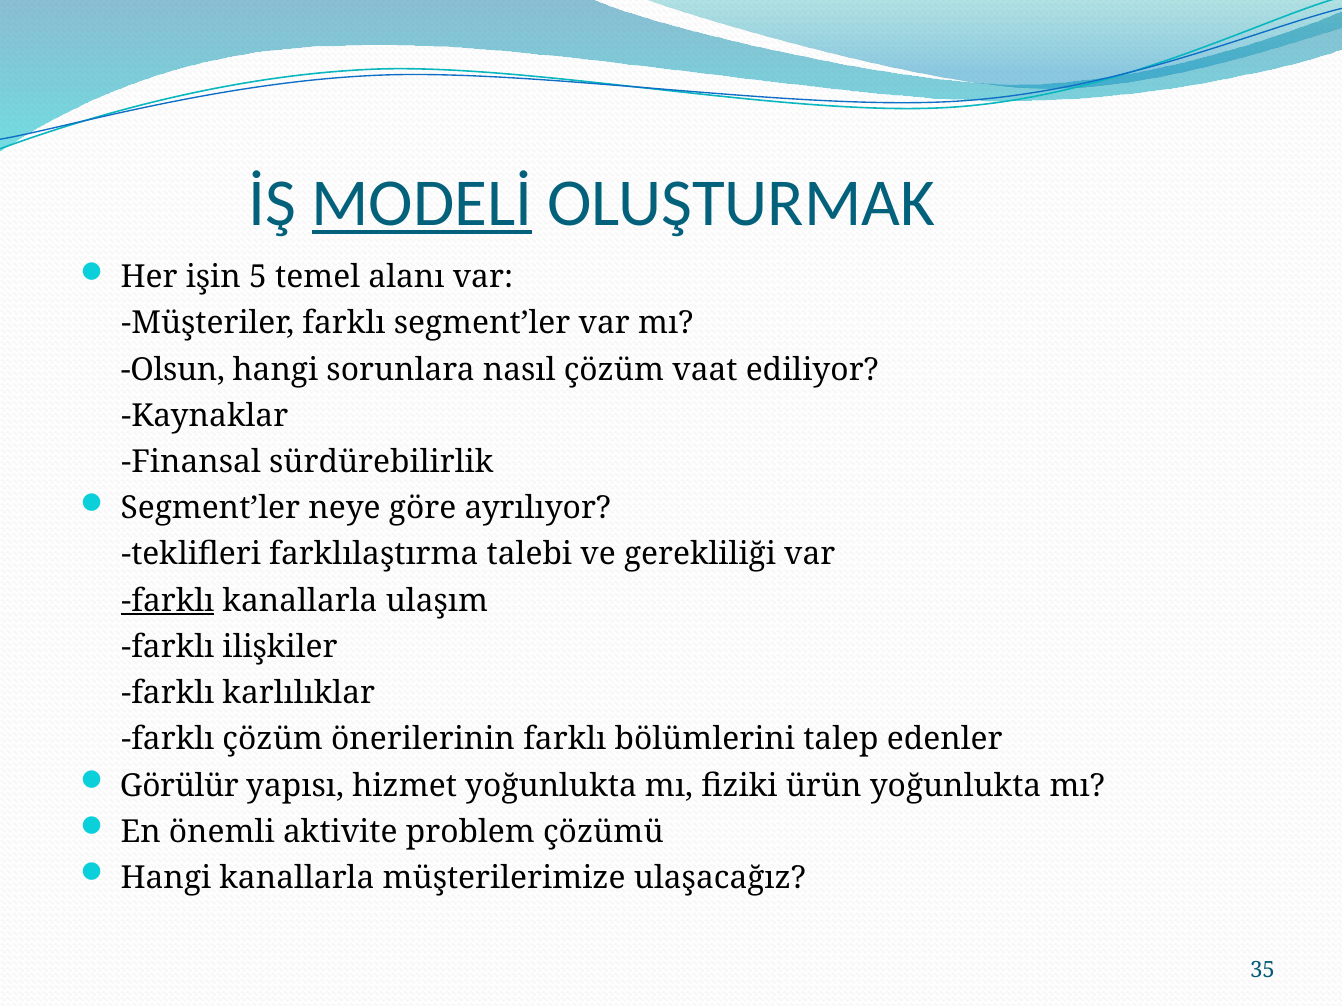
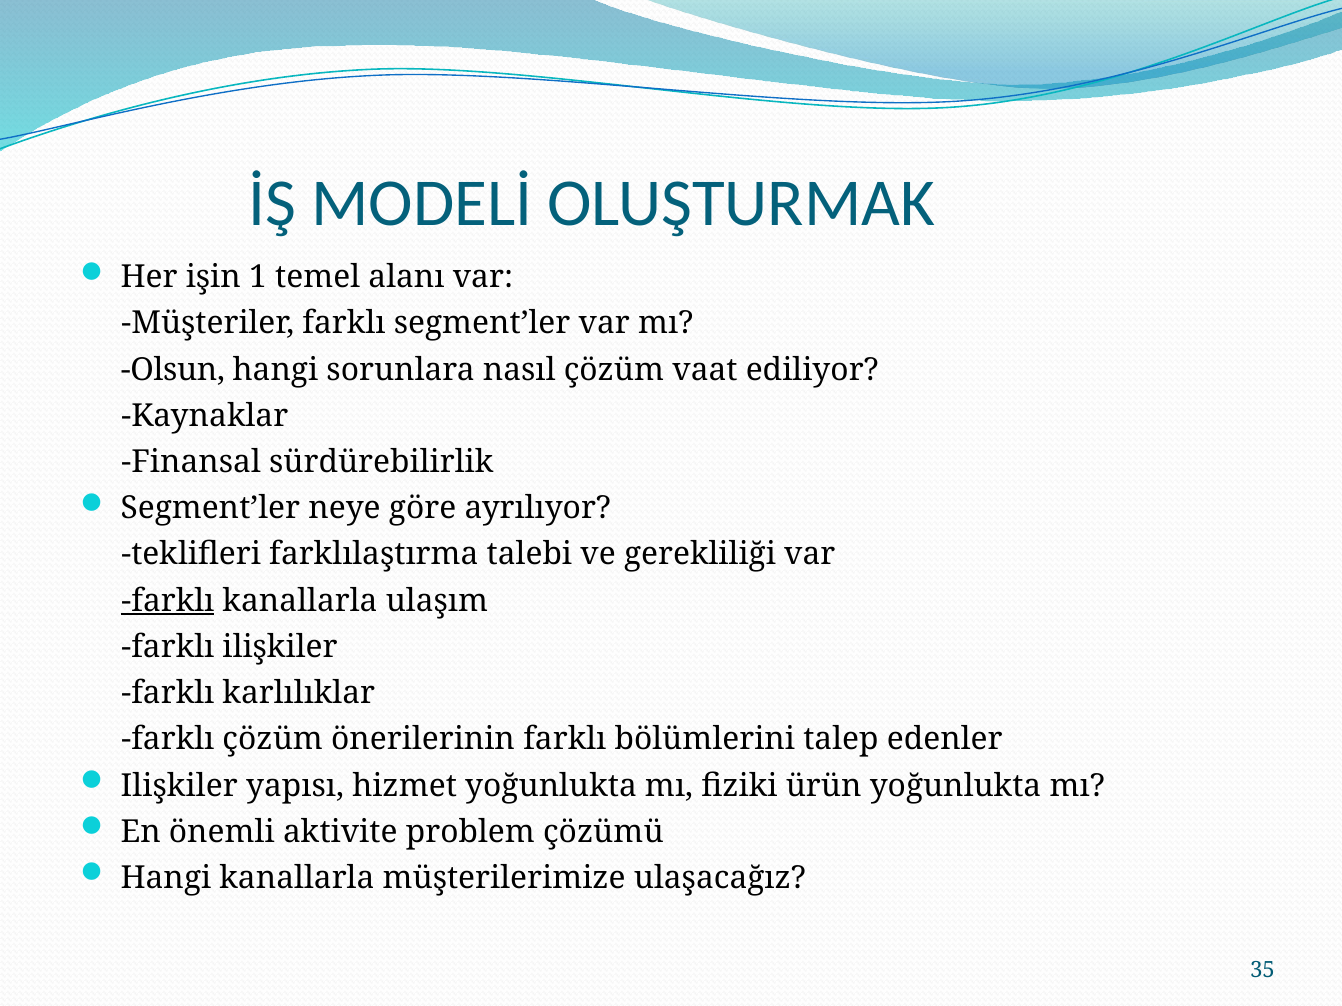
MODELİ underline: present -> none
5: 5 -> 1
Görülür at (179, 786): Görülür -> Ilişkiler
